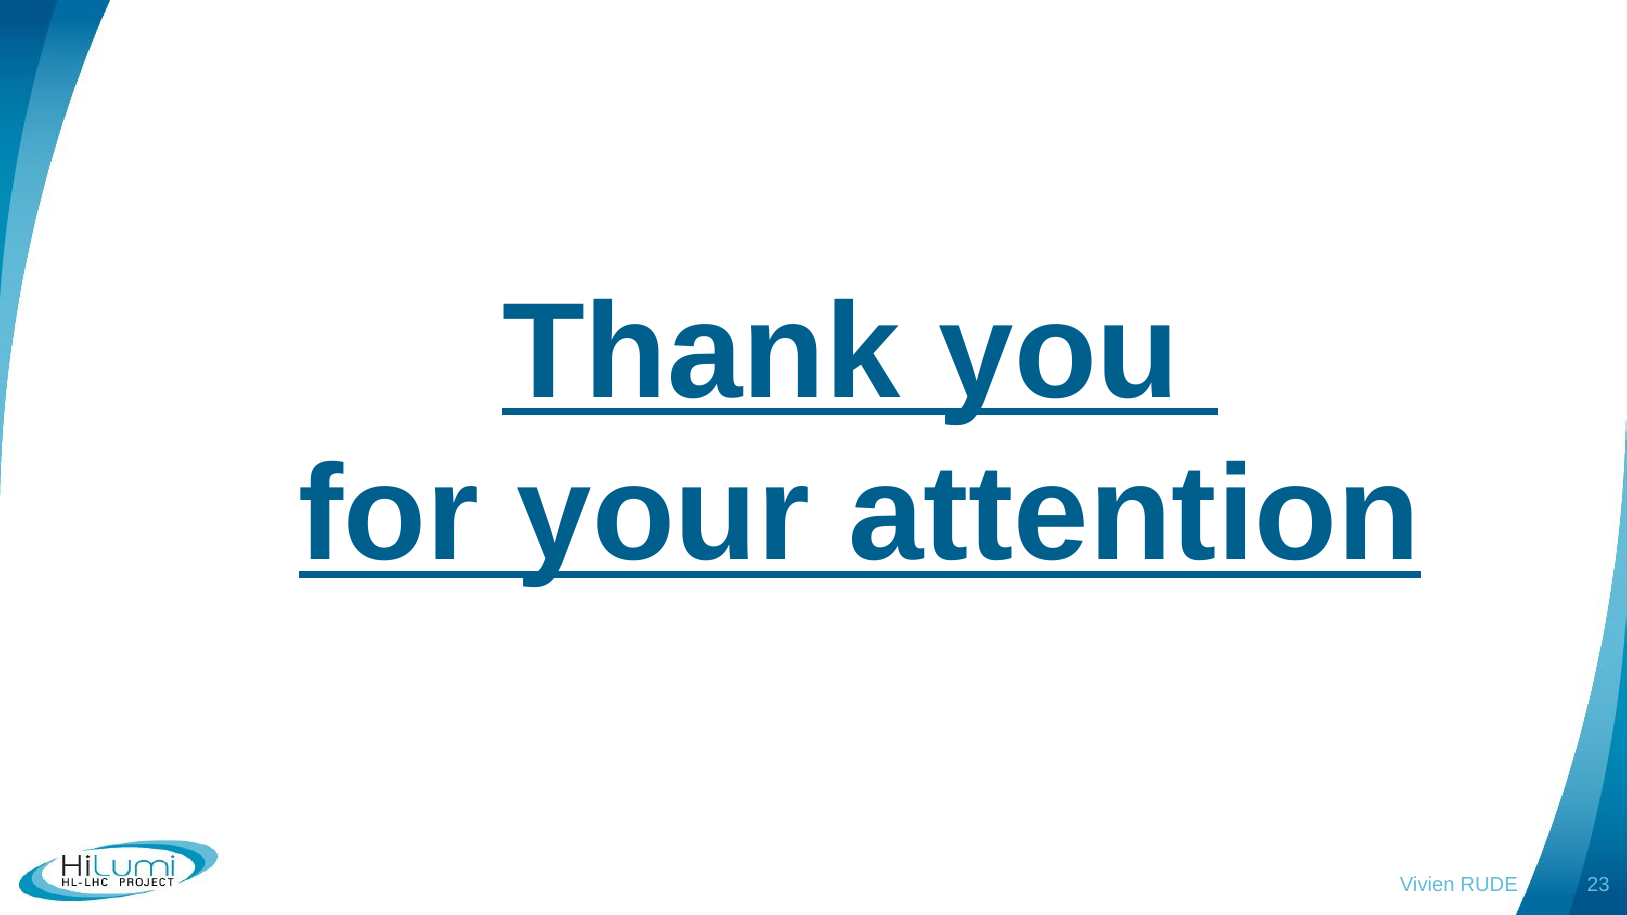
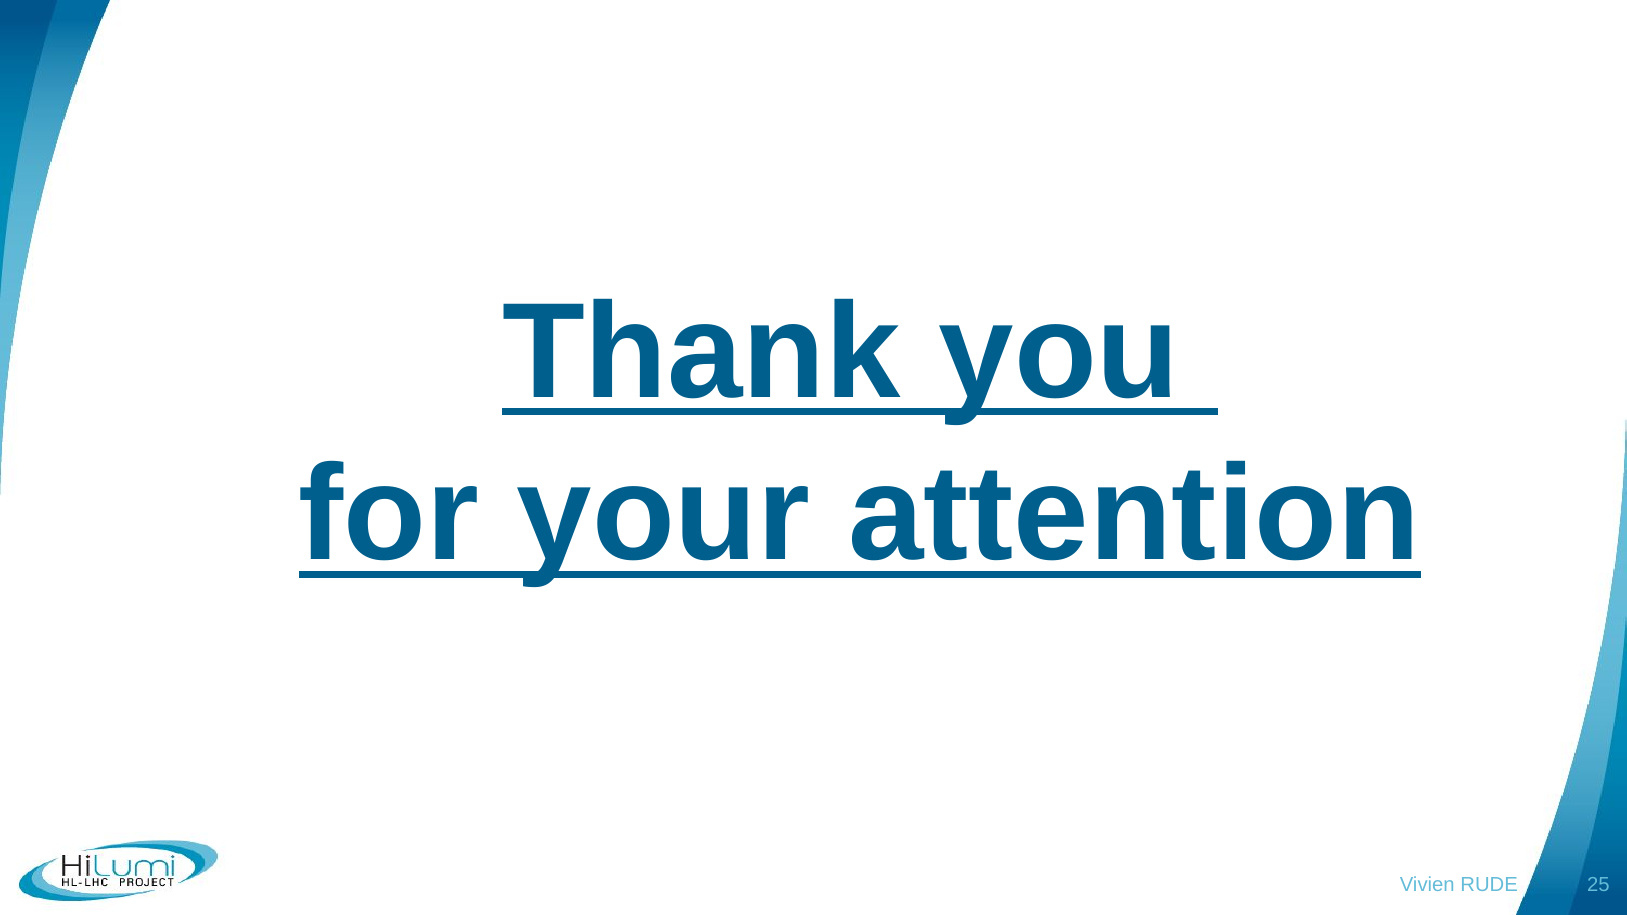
23: 23 -> 25
